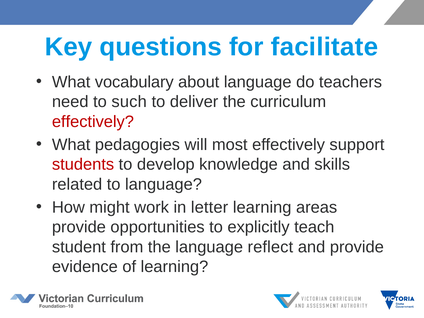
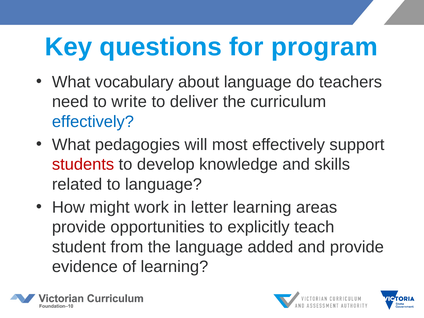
facilitate: facilitate -> program
such: such -> write
effectively at (93, 122) colour: red -> blue
reflect: reflect -> added
